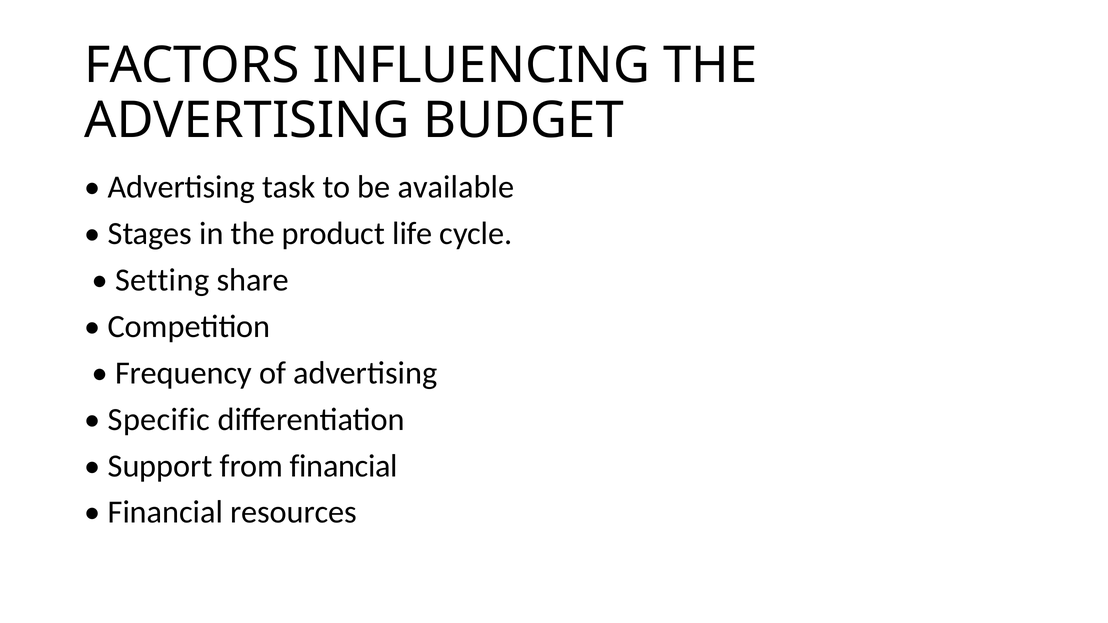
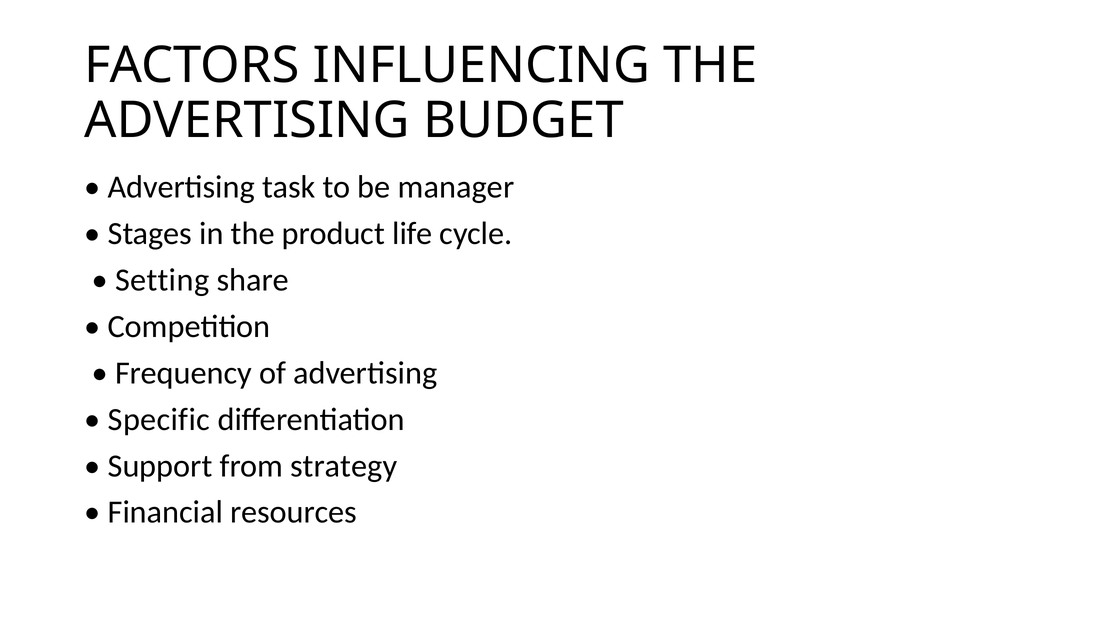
available: available -> manager
from financial: financial -> strategy
